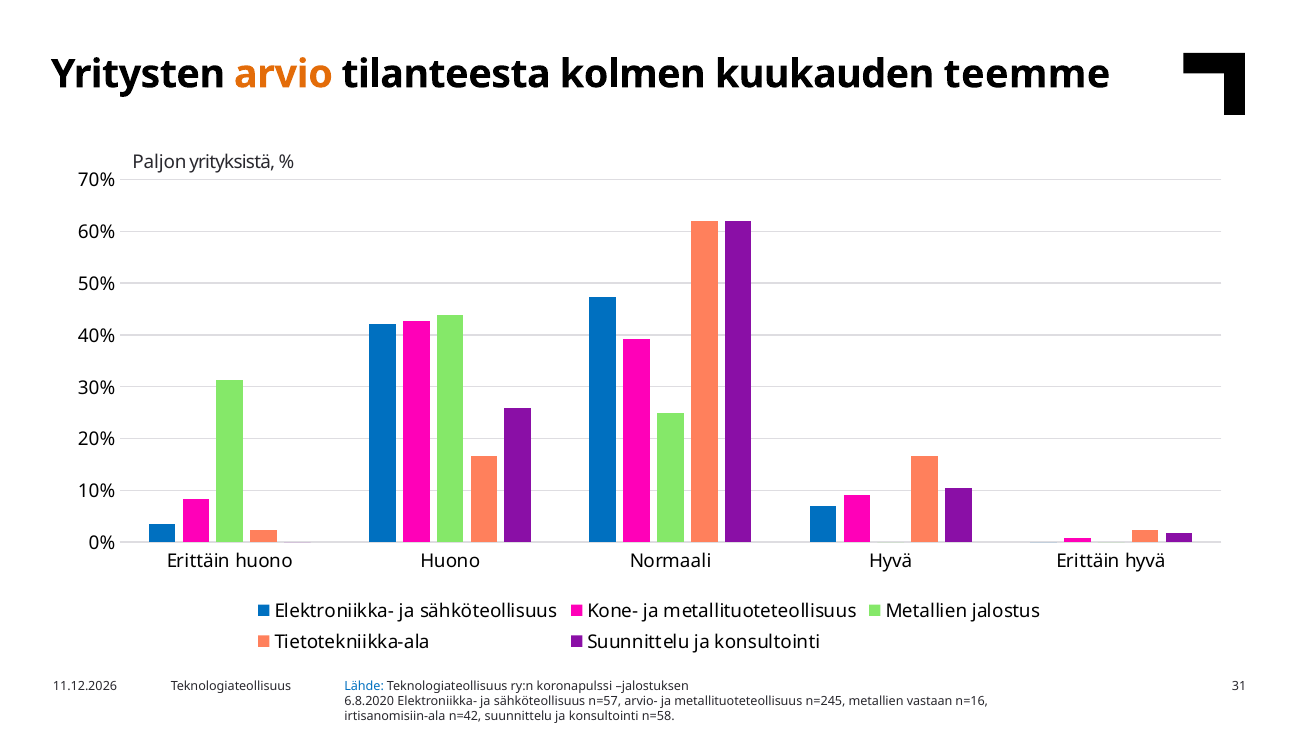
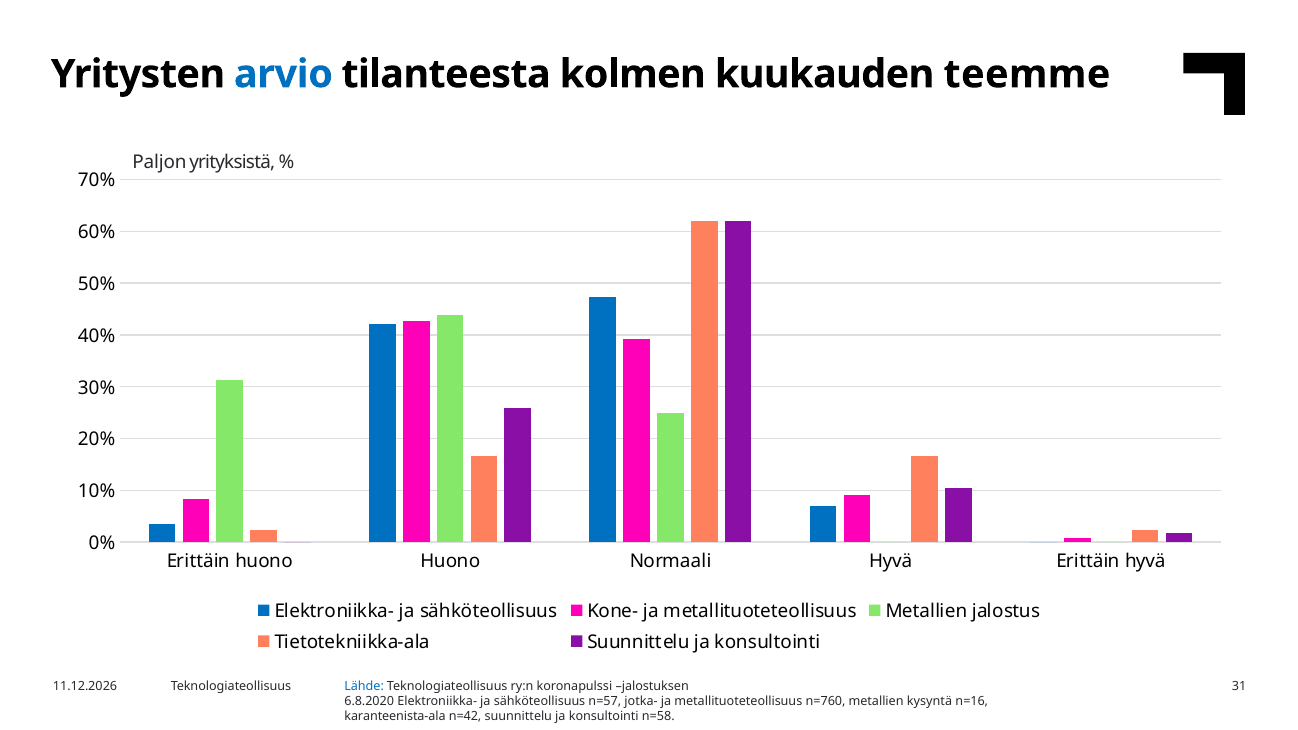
arvio colour: orange -> blue
arvio-: arvio- -> jotka-
n=245: n=245 -> n=760
vastaan: vastaan -> kysyntä
irtisanomisiin-ala: irtisanomisiin-ala -> karanteenista-ala
